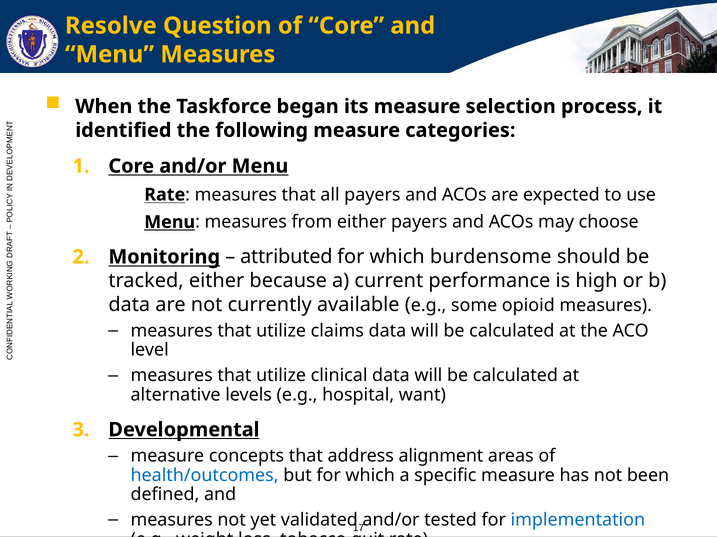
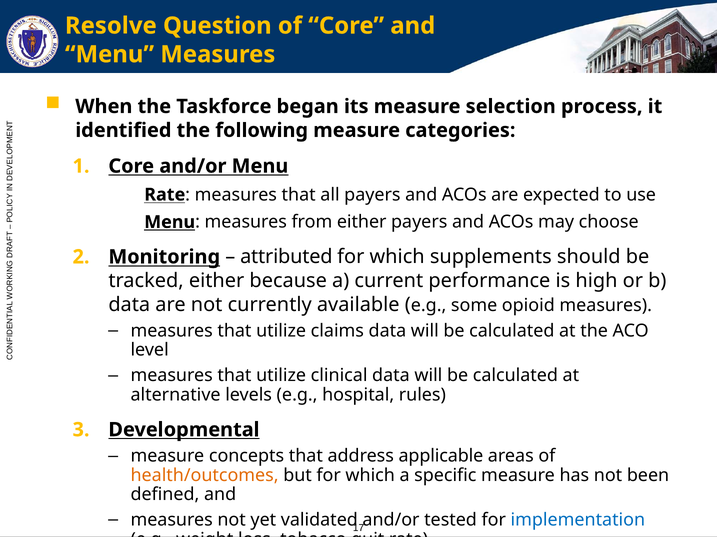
burdensome: burdensome -> supplements
want: want -> rules
alignment: alignment -> applicable
health/outcomes colour: blue -> orange
